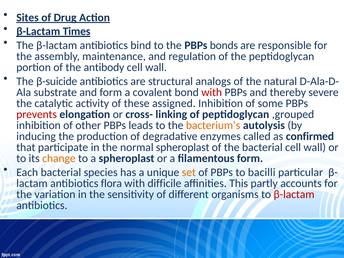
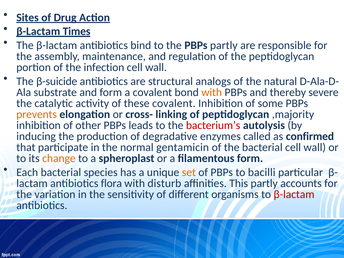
PBPs bonds: bonds -> partly
antibody: antibody -> infection
with at (212, 92) colour: red -> orange
these assigned: assigned -> covalent
prevents colour: red -> orange
,grouped: ,grouped -> ,majority
bacterium’s colour: orange -> red
normal spheroplast: spheroplast -> gentamicin
difficile: difficile -> disturb
